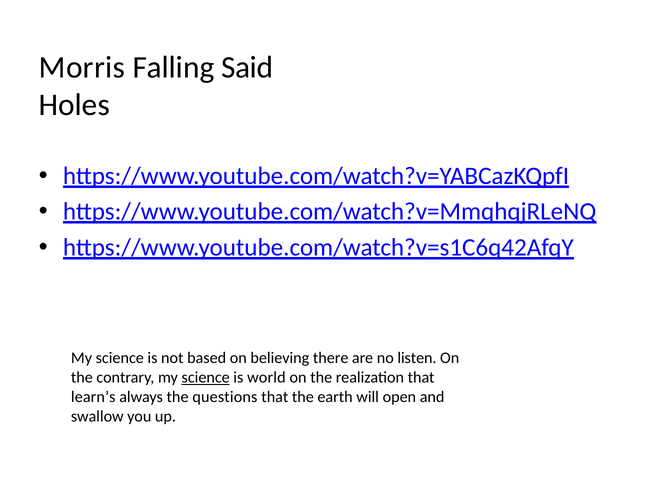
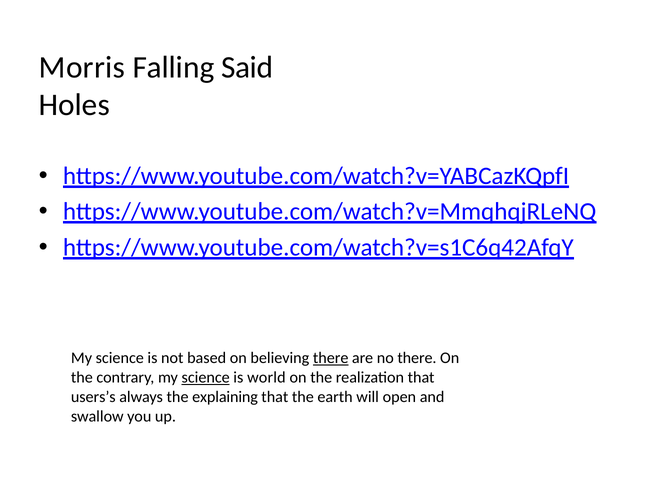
there at (331, 359) underline: none -> present
no listen: listen -> there
learn’s: learn’s -> users’s
questions: questions -> explaining
